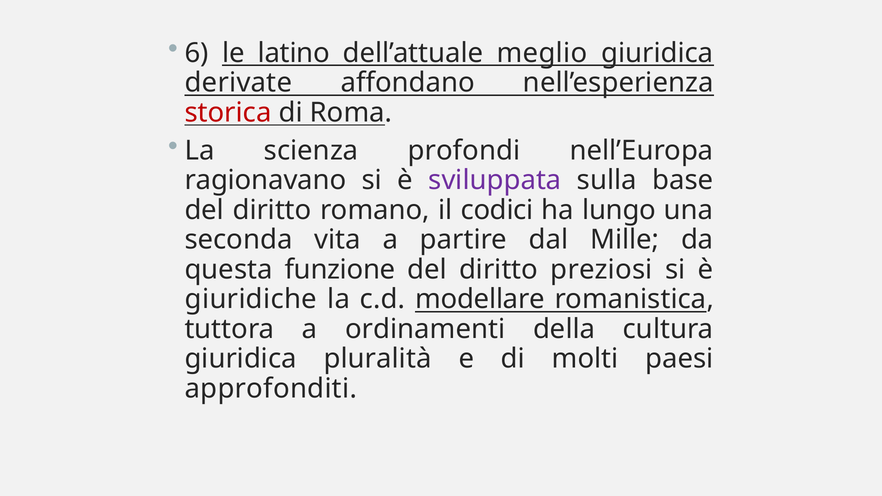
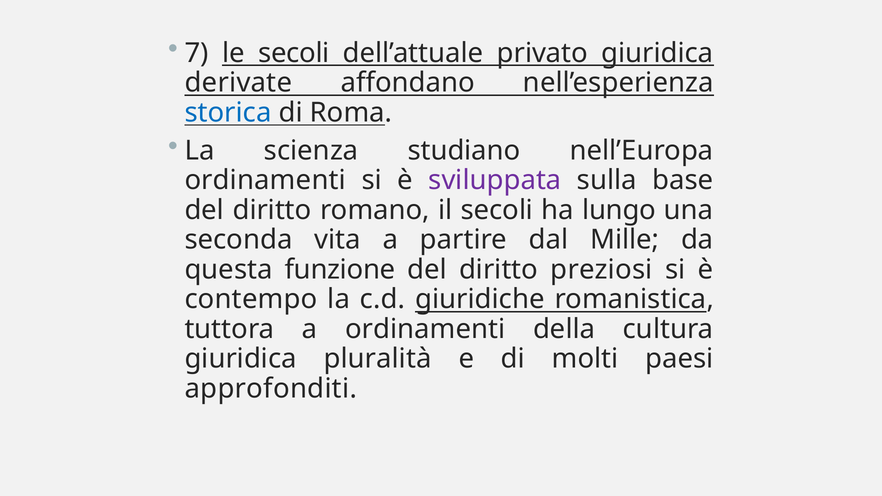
6: 6 -> 7
le latino: latino -> secoli
meglio: meglio -> privato
storica colour: red -> blue
profondi: profondi -> studiano
ragionavano at (265, 180): ragionavano -> ordinamenti
il codici: codici -> secoli
giuridiche: giuridiche -> contempo
modellare: modellare -> giuridiche
